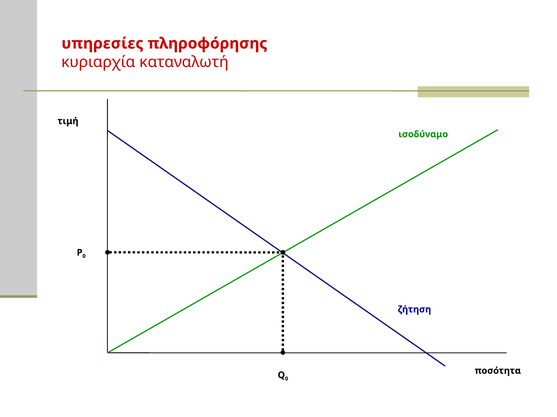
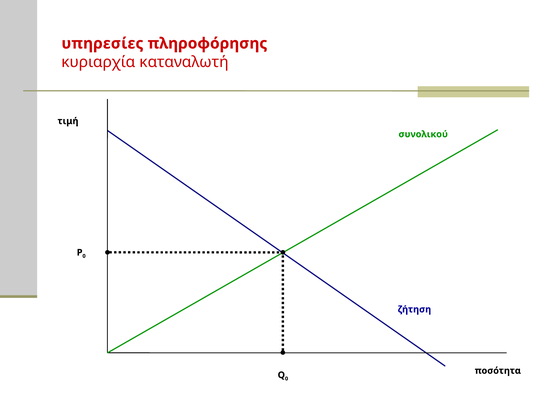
ισοδύναμο: ισοδύναμο -> συνολικού
